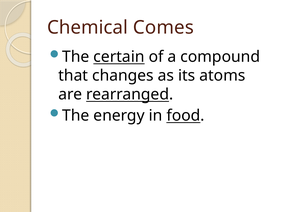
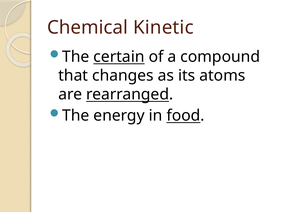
Comes: Comes -> Kinetic
